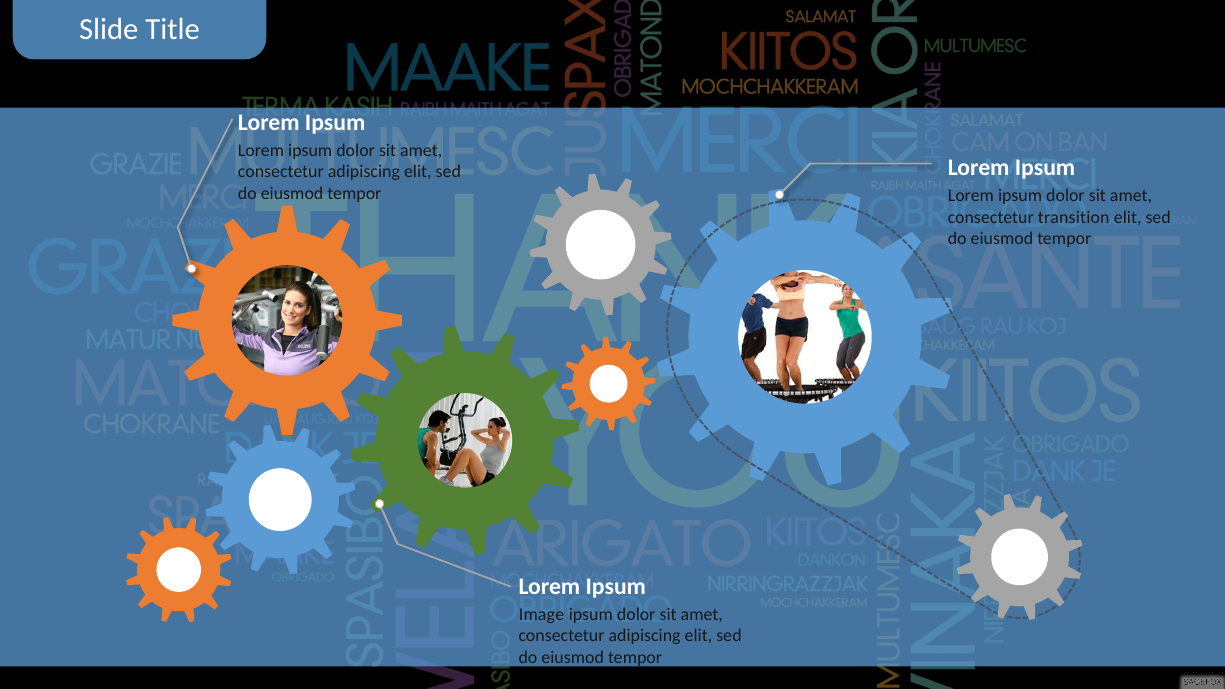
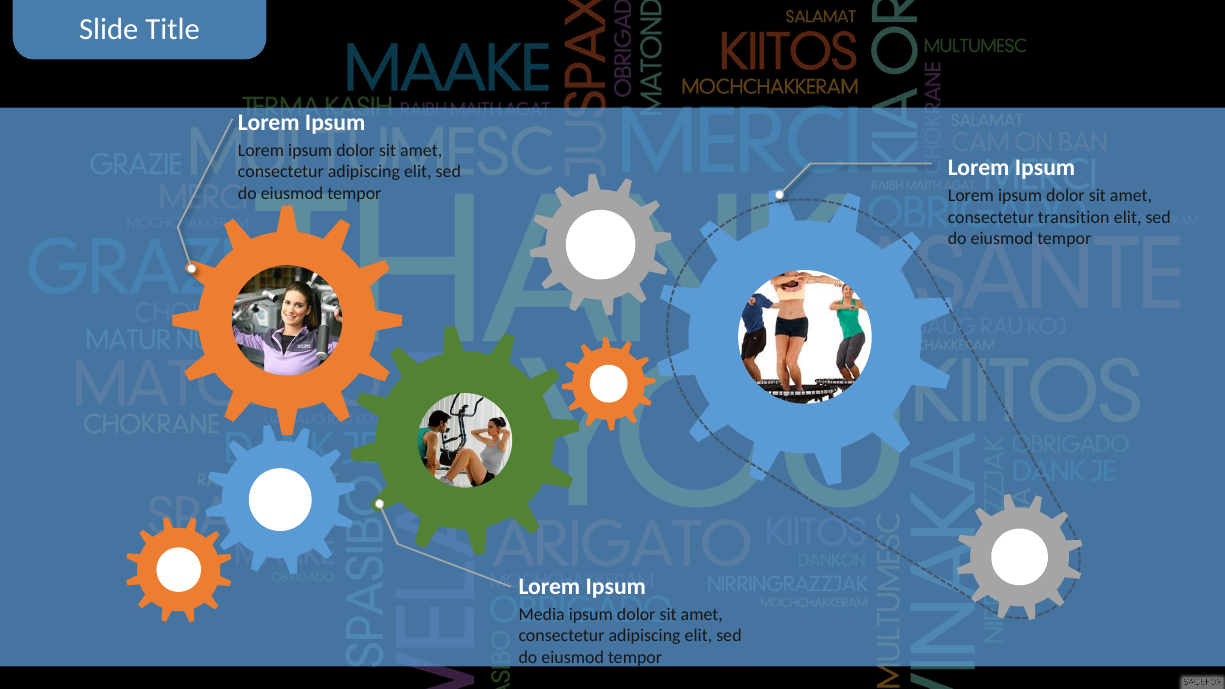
Image: Image -> Media
